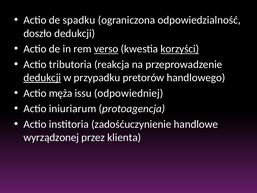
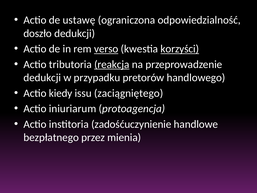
spadku: spadku -> ustawę
reakcja underline: none -> present
dedukcji at (42, 78) underline: present -> none
męża: męża -> kiedy
odpowiedniej: odpowiedniej -> zaciągniętego
wyrządzonej: wyrządzonej -> bezpłatnego
klienta: klienta -> mienia
